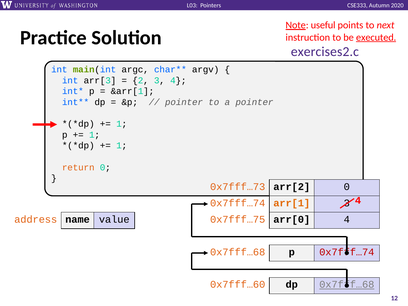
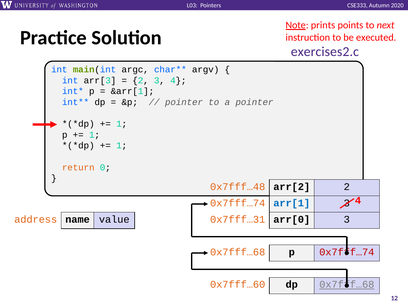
useful: useful -> prints
executed underline: present -> none
0x7fff…73: 0x7fff…73 -> 0x7fff…48
arr[2 0: 0 -> 2
arr[1 colour: orange -> blue
0x7fff…75: 0x7fff…75 -> 0x7fff…31
arr[0 4: 4 -> 3
